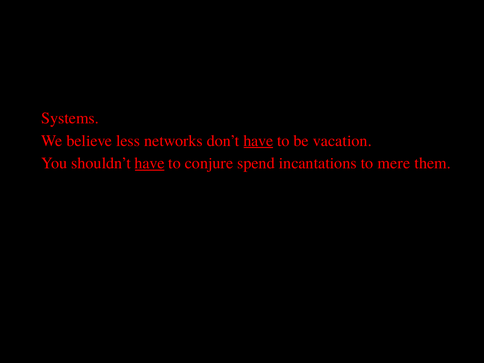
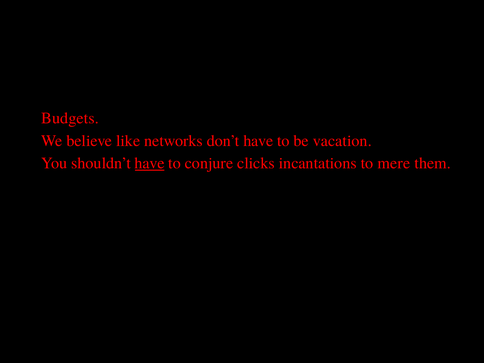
Systems: Systems -> Budgets
less: less -> like
have at (258, 141) underline: present -> none
spend: spend -> clicks
